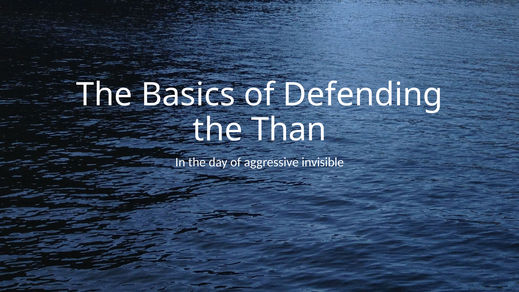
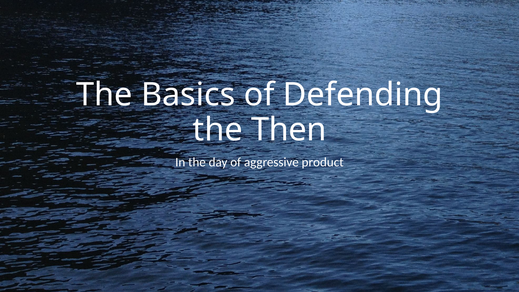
Than: Than -> Then
invisible: invisible -> product
